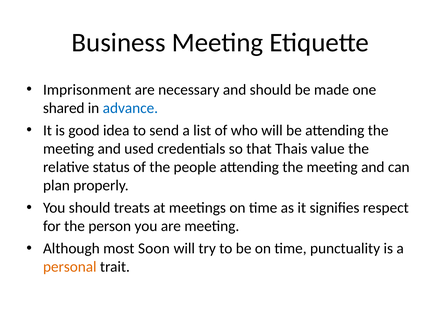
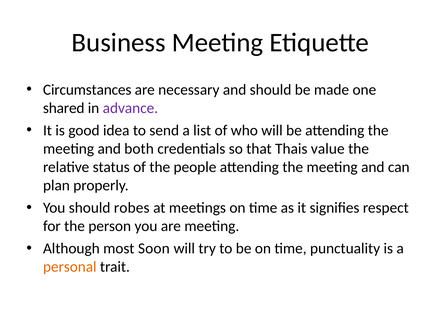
Imprisonment: Imprisonment -> Circumstances
advance colour: blue -> purple
used: used -> both
treats: treats -> robes
